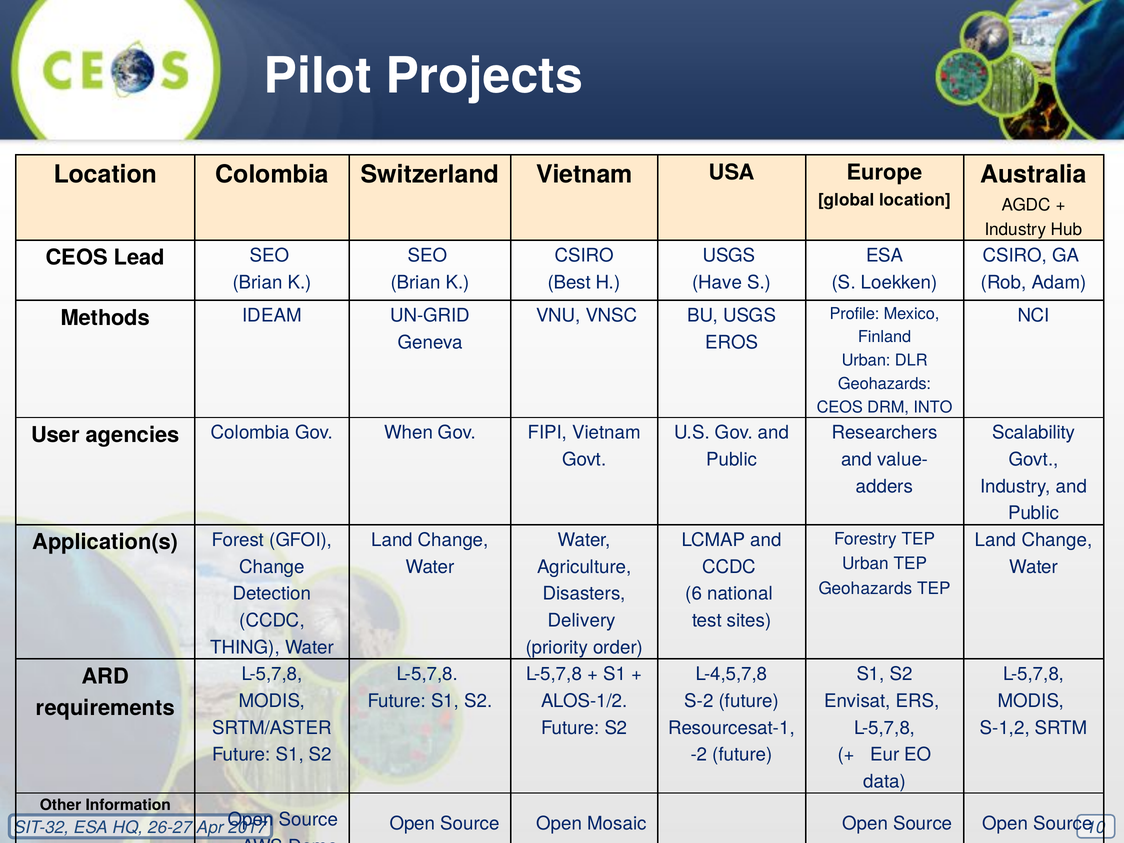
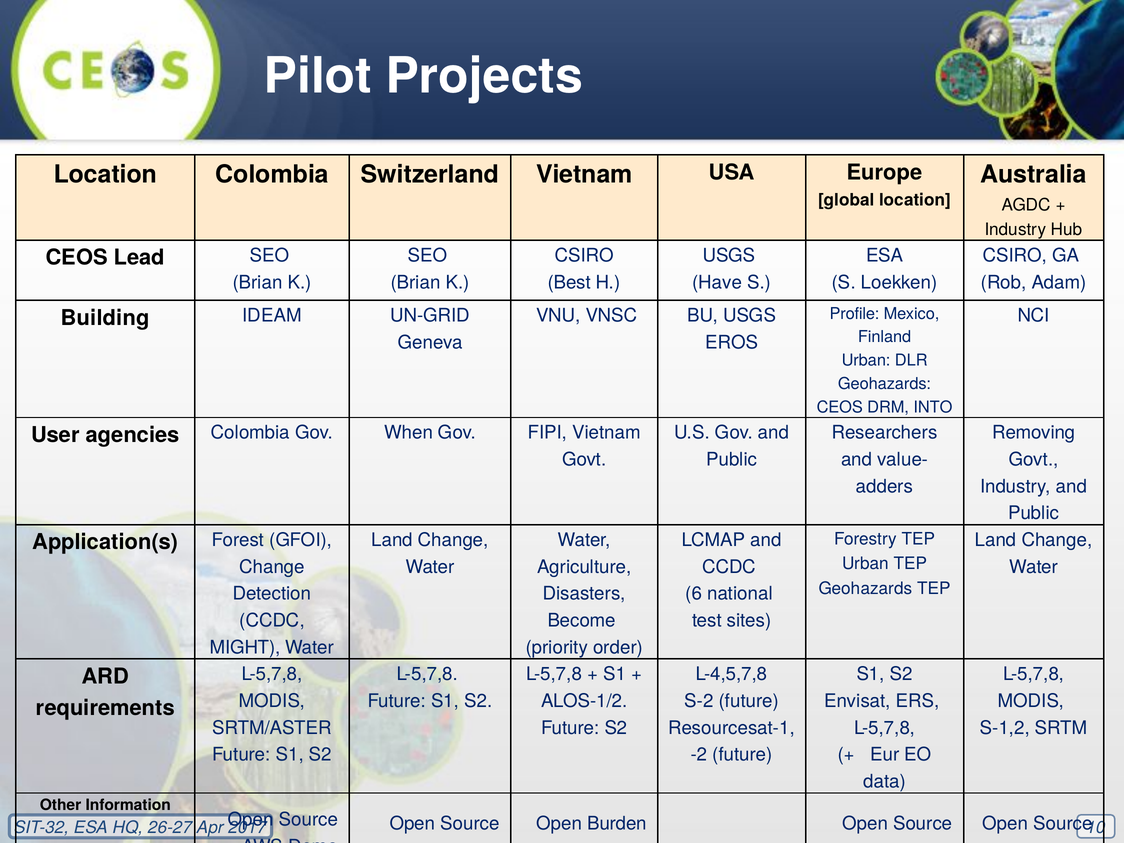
Methods: Methods -> Building
Scalability: Scalability -> Removing
Delivery: Delivery -> Become
THING: THING -> MIGHT
Mosaic: Mosaic -> Burden
